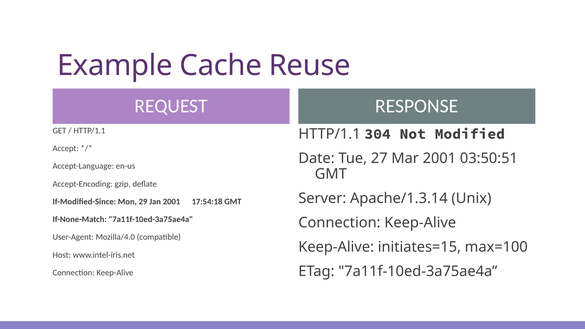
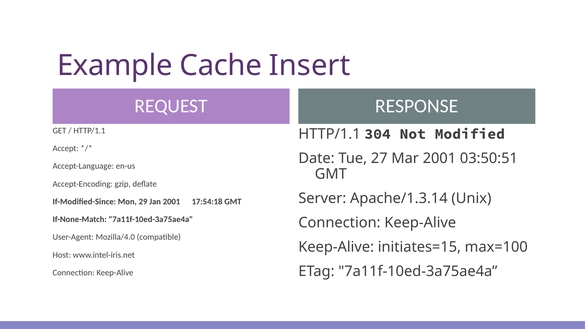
Reuse: Reuse -> Insert
